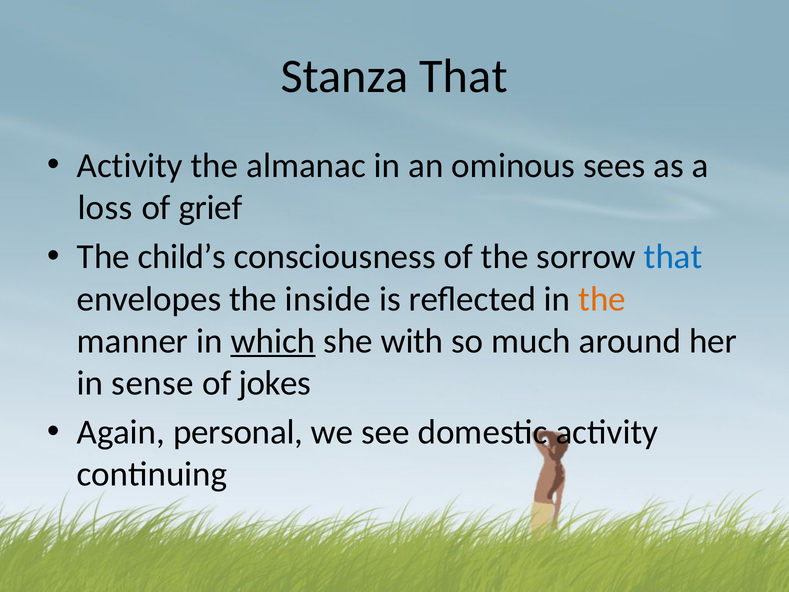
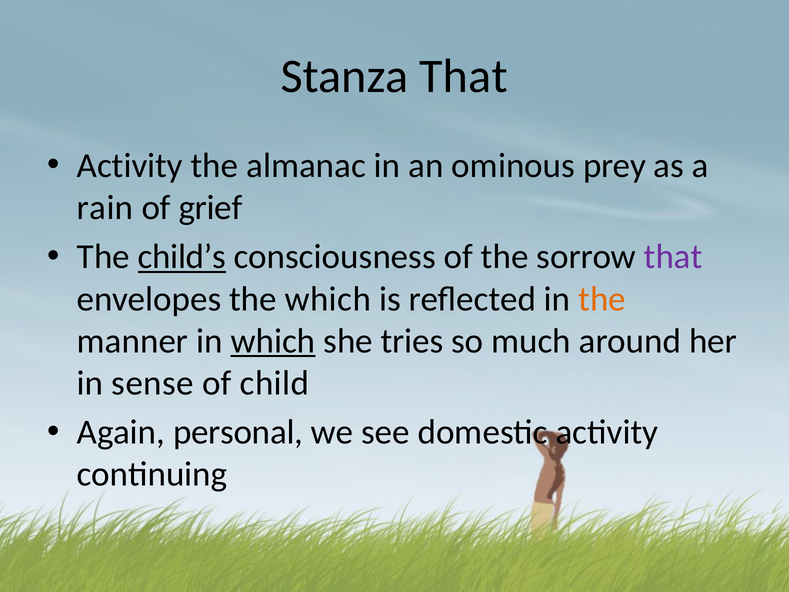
sees: sees -> prey
loss: loss -> rain
child’s underline: none -> present
that at (673, 257) colour: blue -> purple
the inside: inside -> which
with: with -> tries
jokes: jokes -> child
